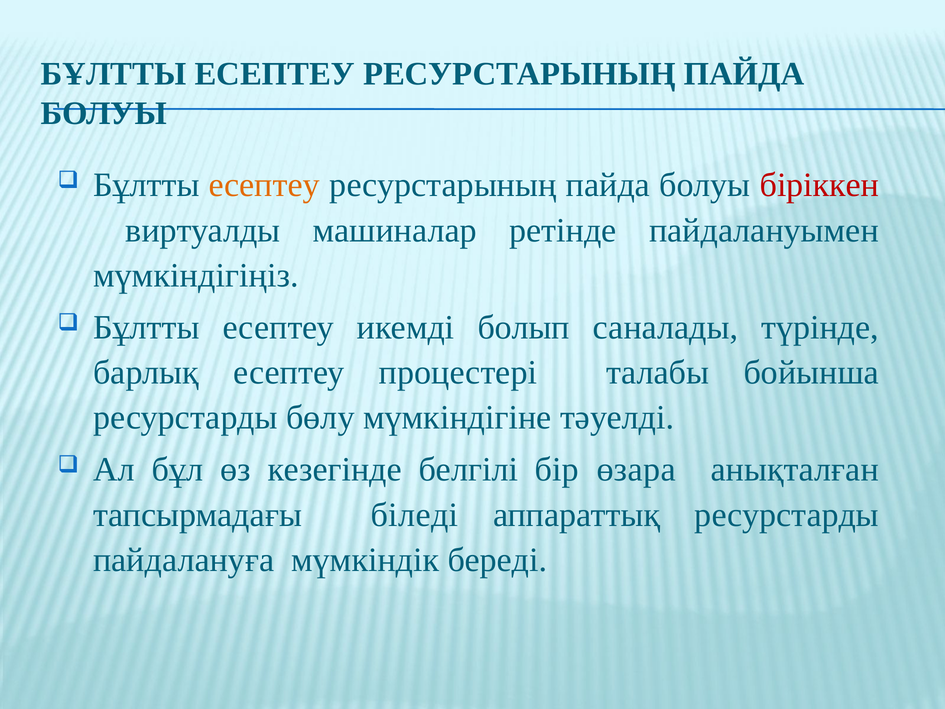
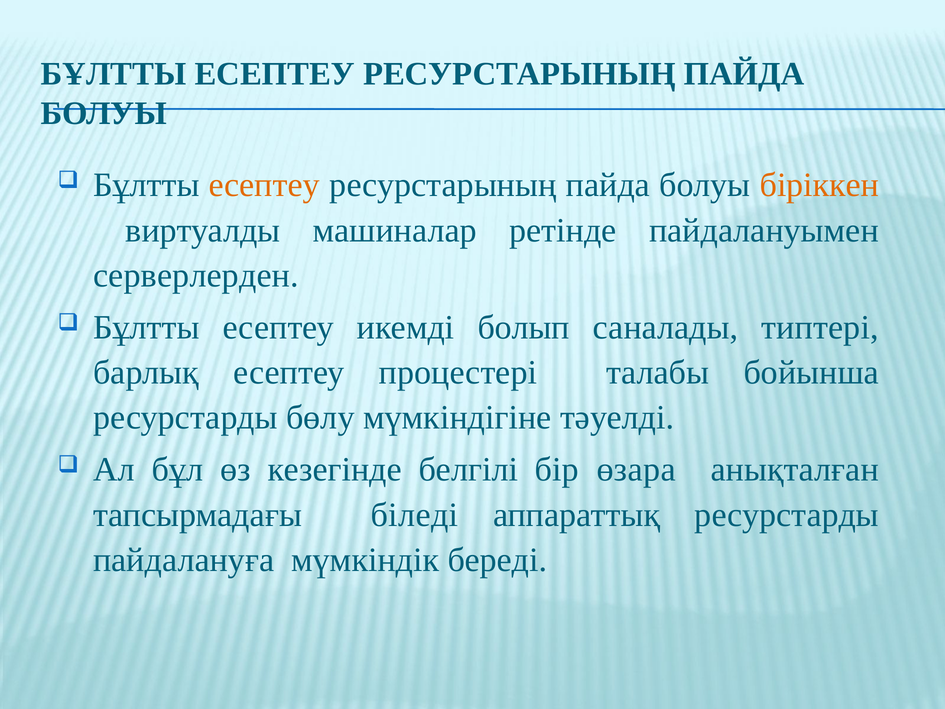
біріккен colour: red -> orange
мүмкіндігіңіз: мүмкіндігіңіз -> серверлерден
түрінде: түрінде -> типтері
